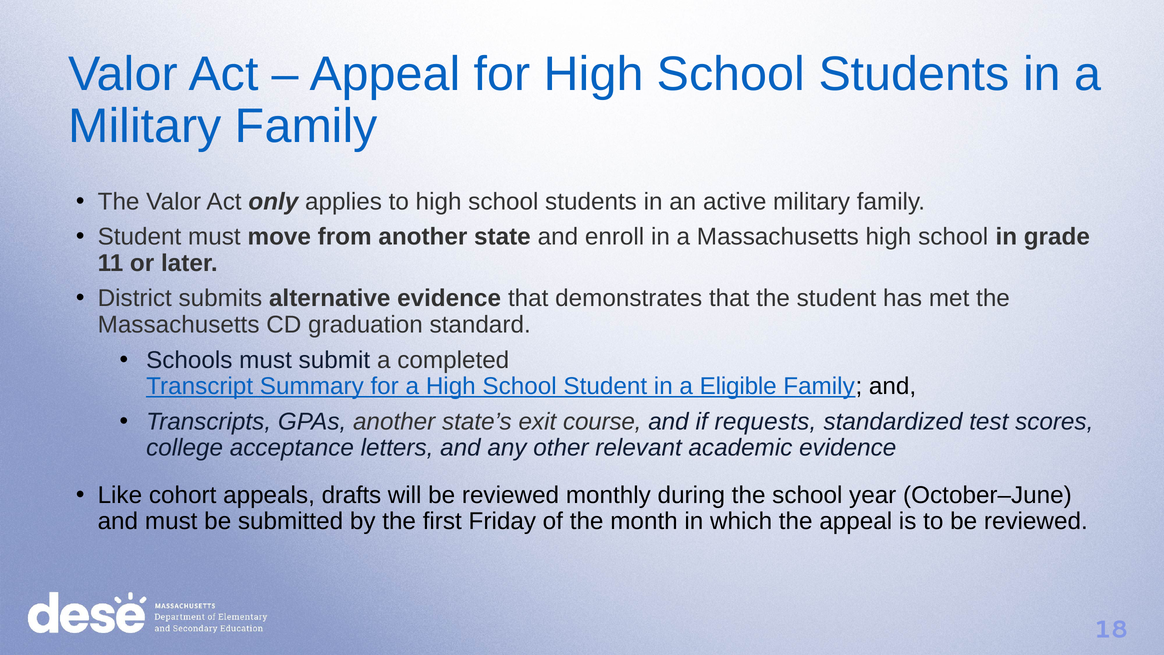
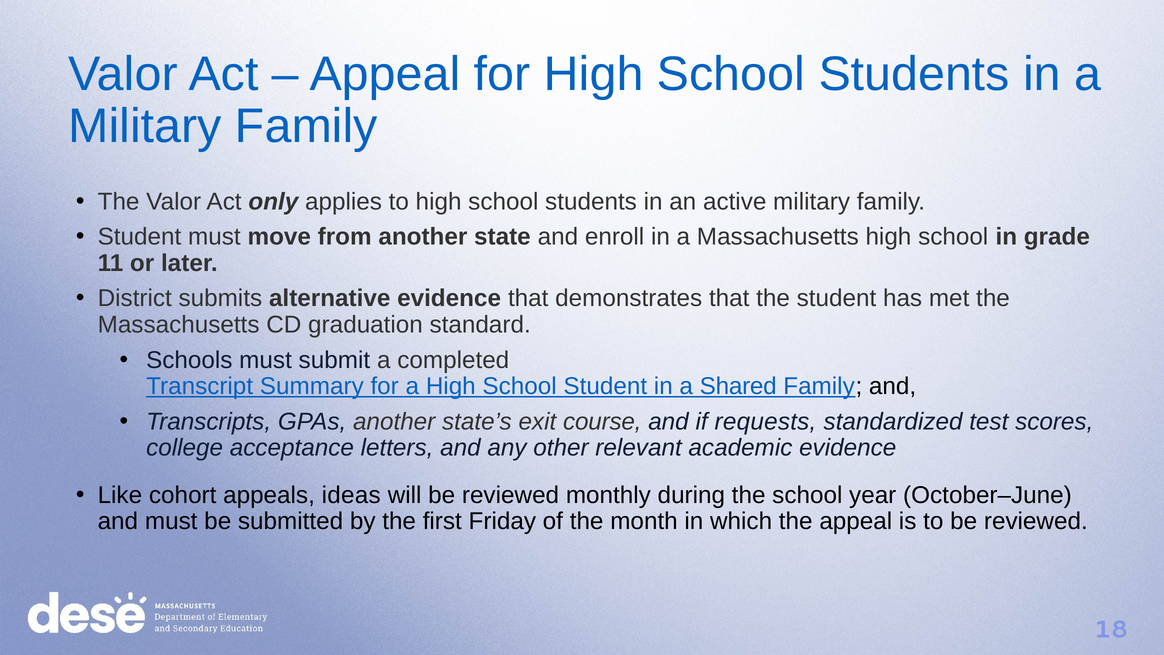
Eligible: Eligible -> Shared
drafts: drafts -> ideas
